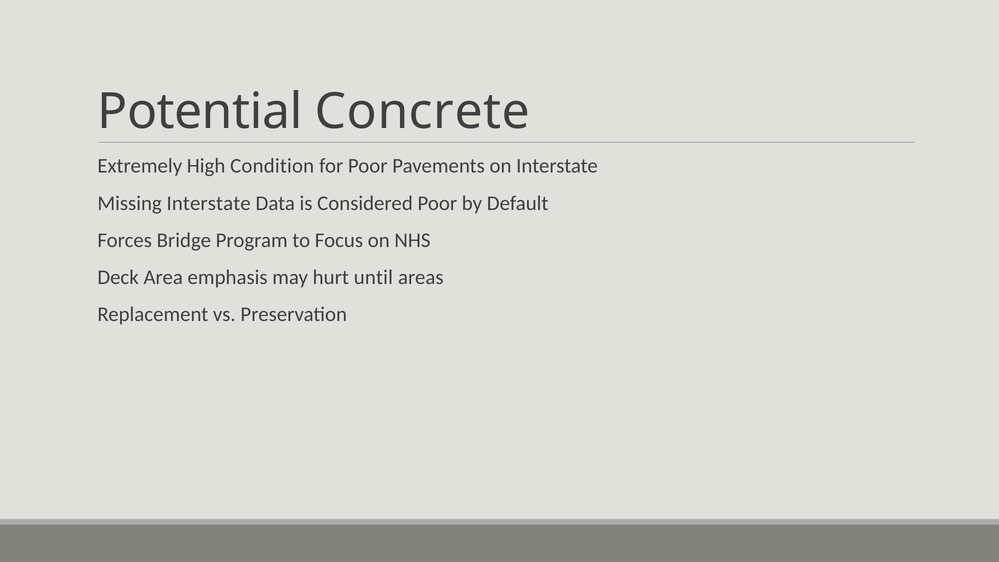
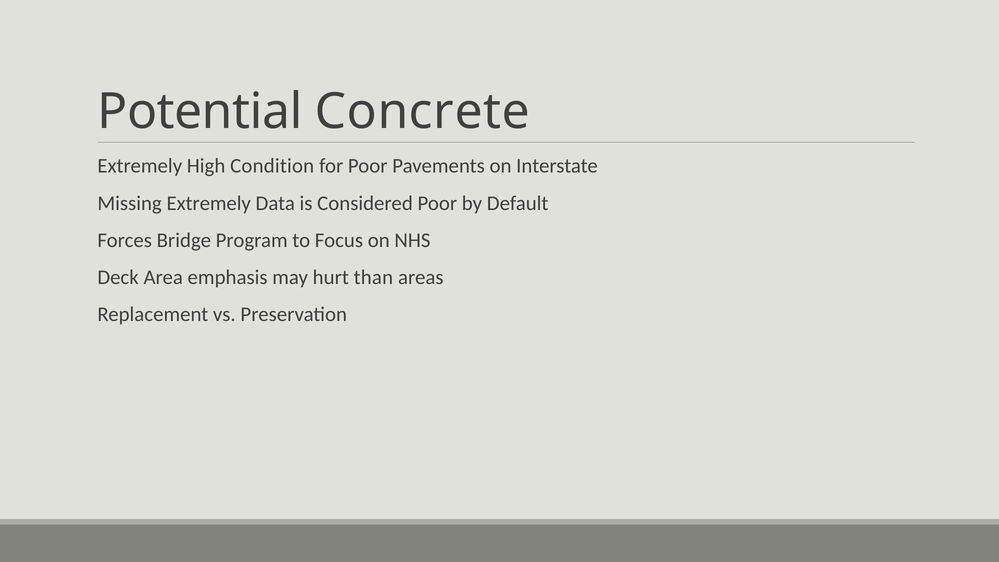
Missing Interstate: Interstate -> Extremely
until: until -> than
